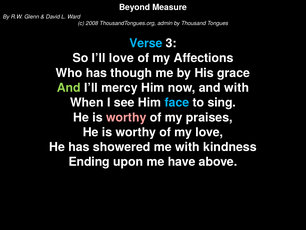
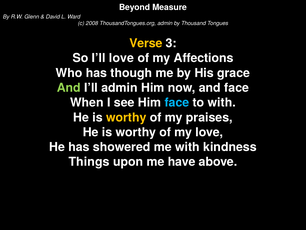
Verse colour: light blue -> yellow
I’ll mercy: mercy -> admin
and with: with -> face
to sing: sing -> with
worthy at (126, 117) colour: pink -> yellow
Ending: Ending -> Things
